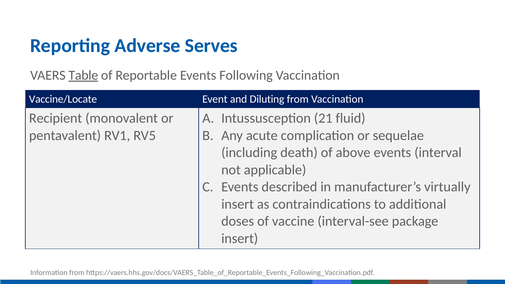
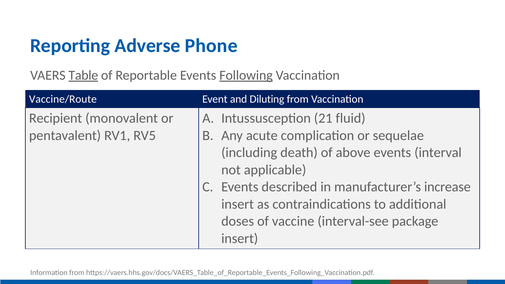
Serves: Serves -> Phone
Following underline: none -> present
Vaccine/Locate: Vaccine/Locate -> Vaccine/Route
virtually: virtually -> increase
